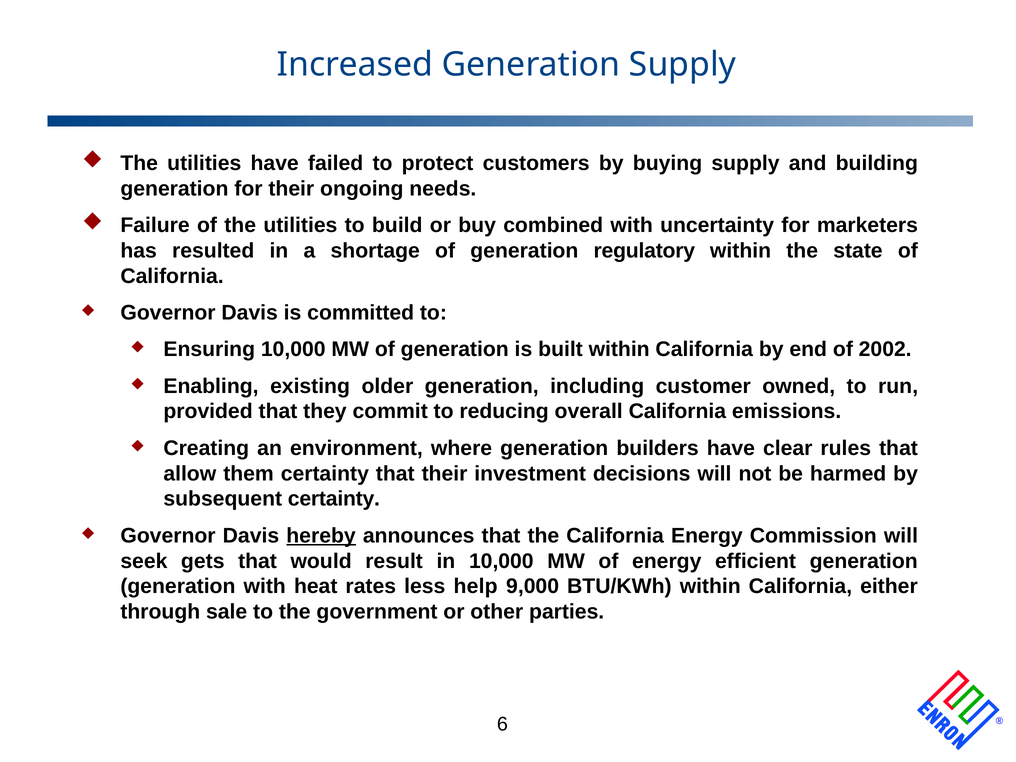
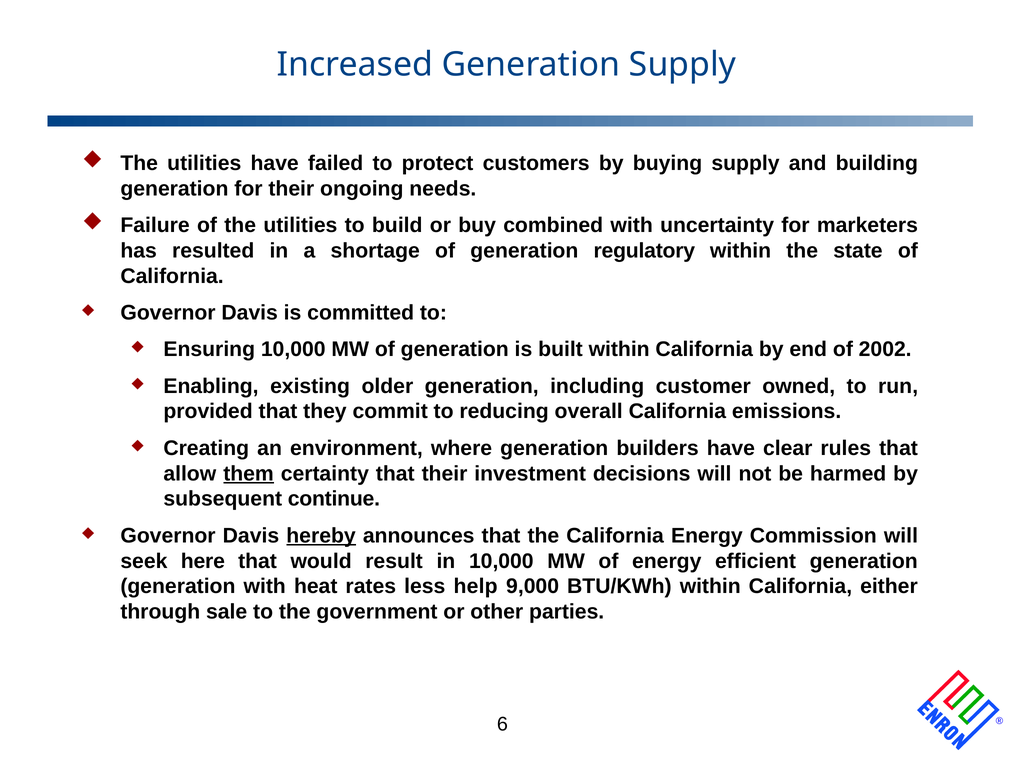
them underline: none -> present
subsequent certainty: certainty -> continue
gets: gets -> here
